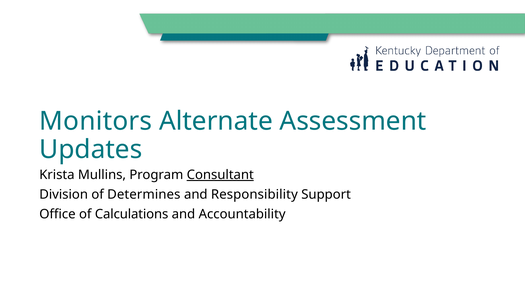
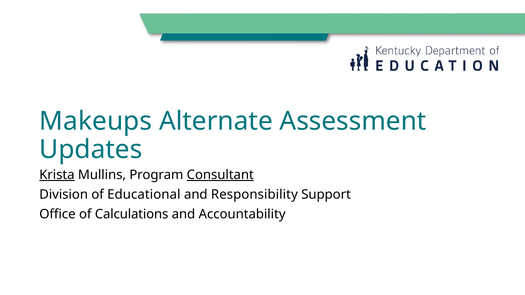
Monitors: Monitors -> Makeups
Krista underline: none -> present
Determines: Determines -> Educational
